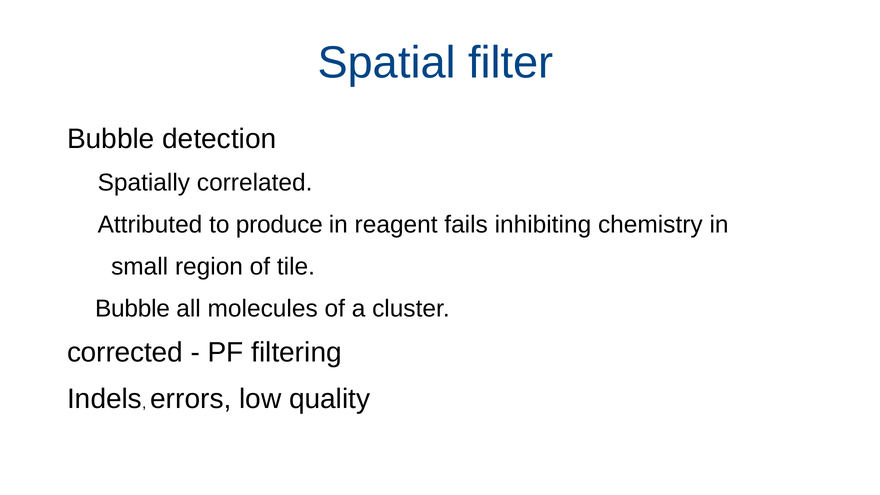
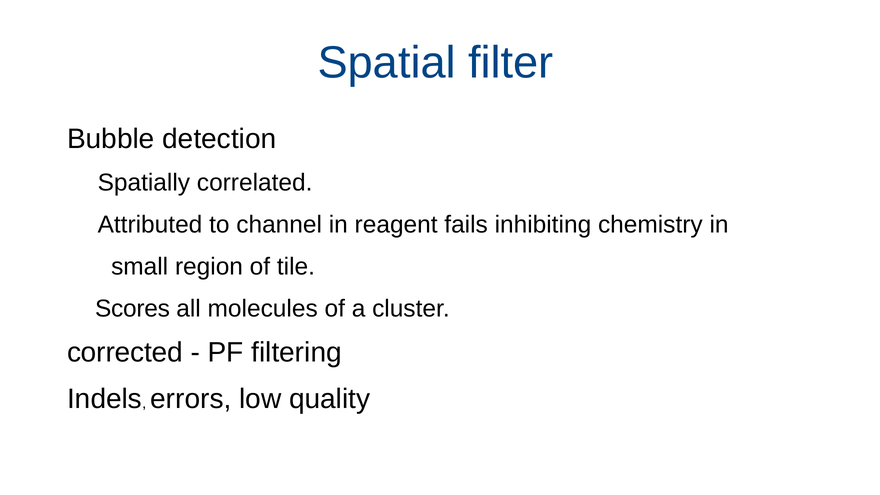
produce: produce -> channel
Bubble at (132, 309): Bubble -> Scores
